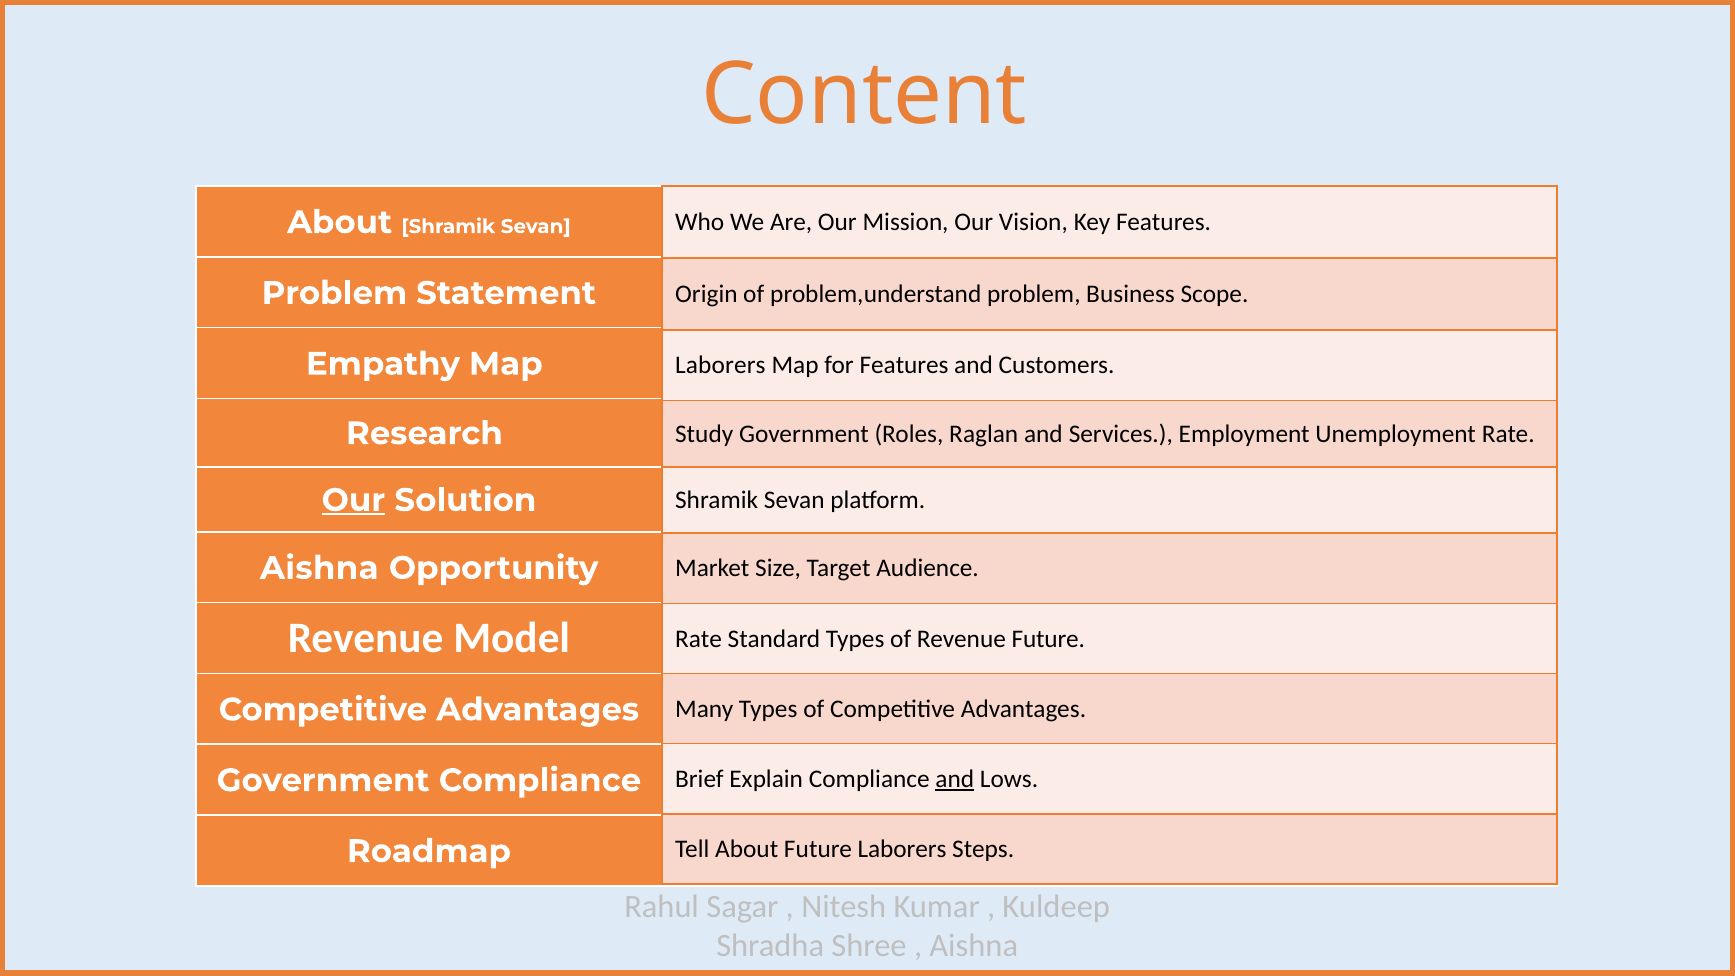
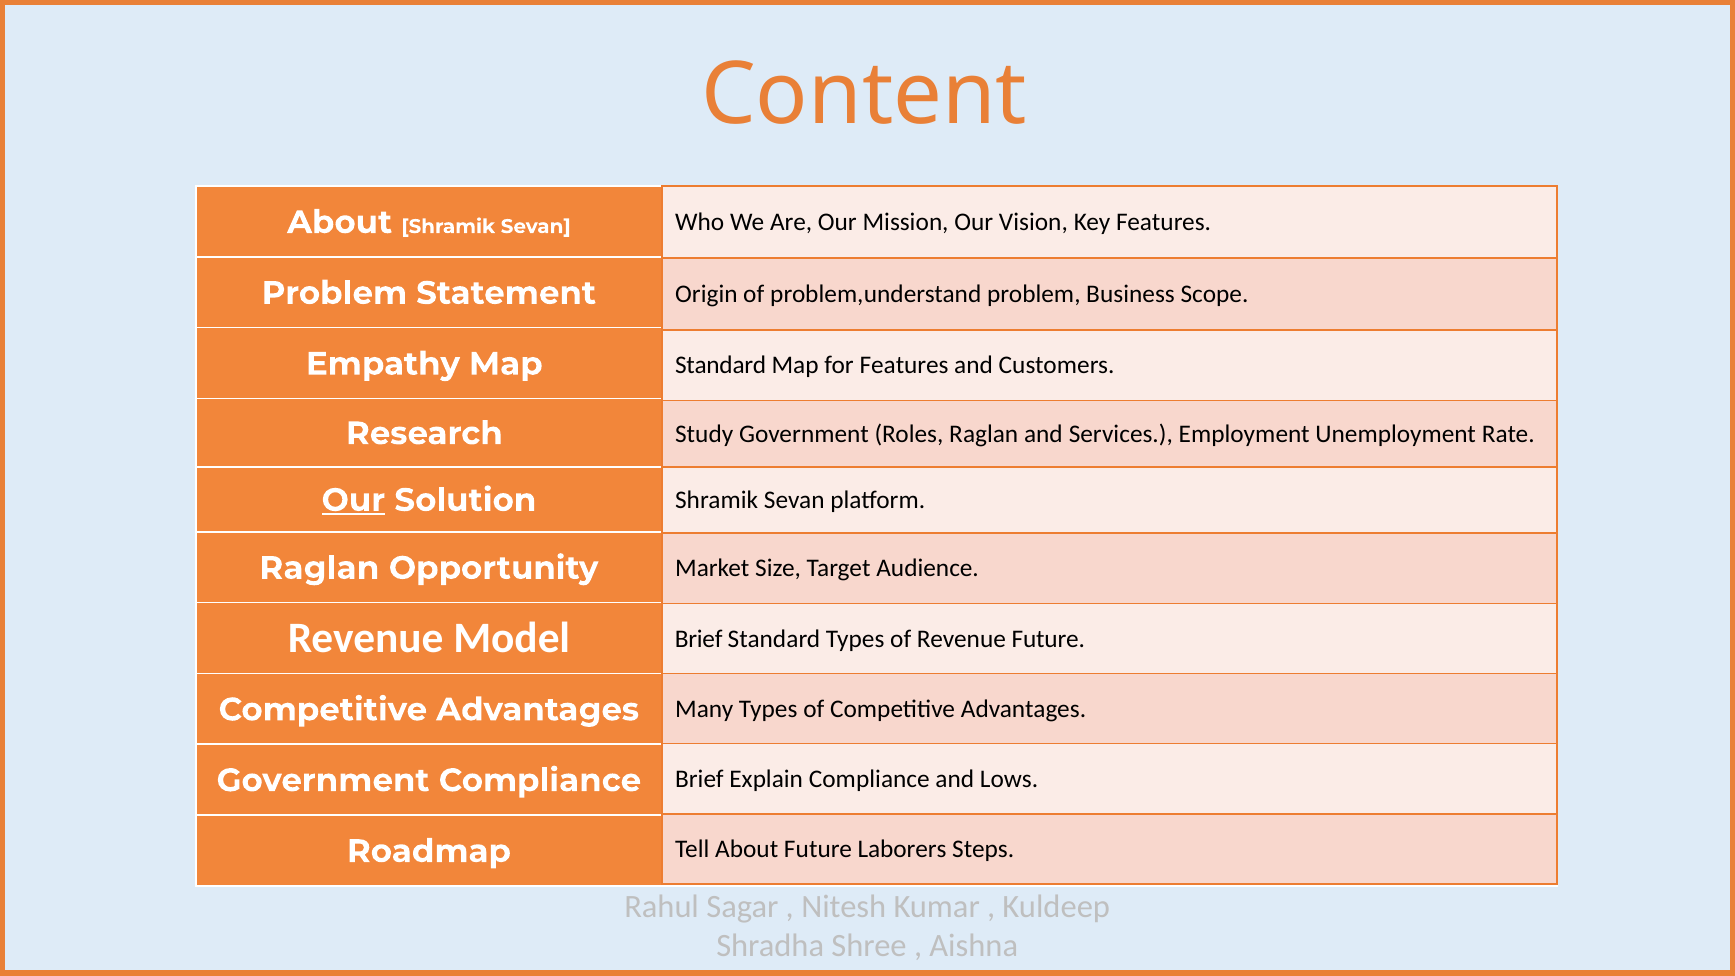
Laborers at (720, 365): Laborers -> Standard
Aishna at (319, 568): Aishna -> Raglan
Rate at (699, 639): Rate -> Brief
and at (955, 779) underline: present -> none
